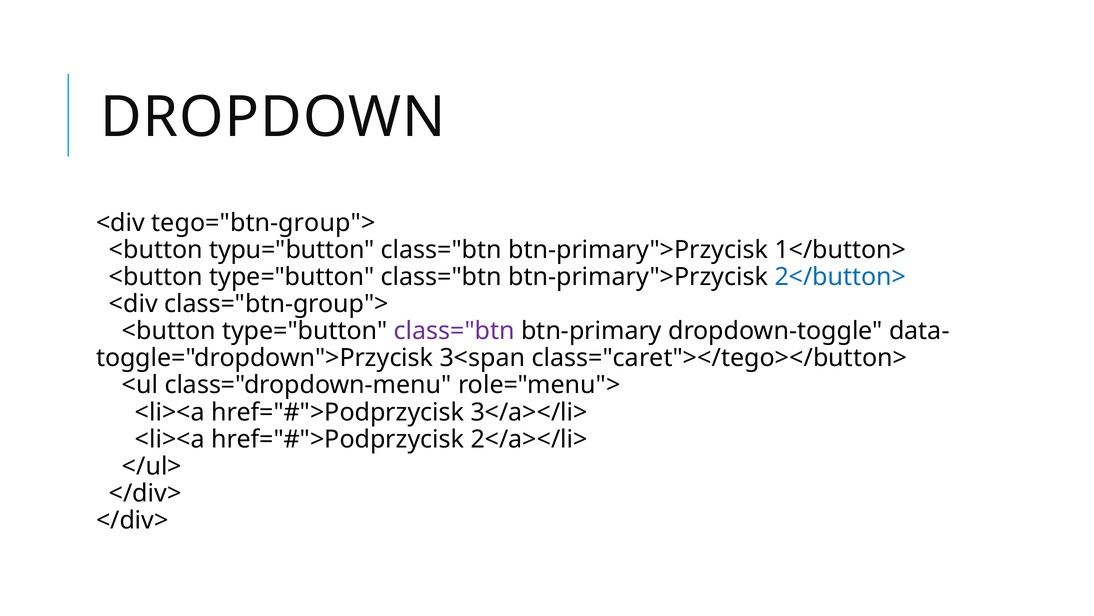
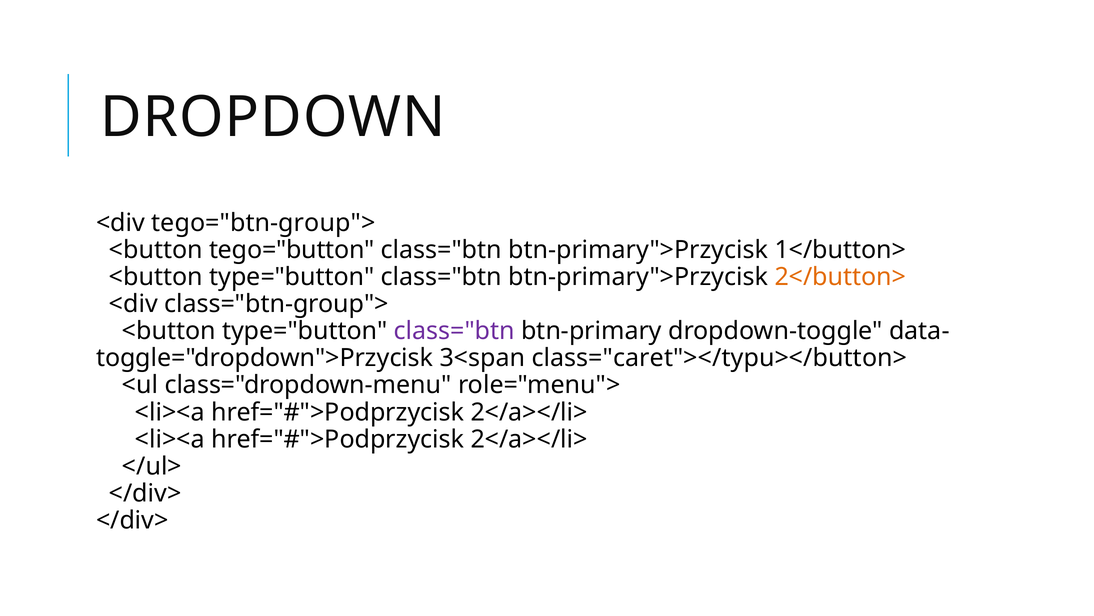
typu="button: typu="button -> tego="button
2</button> colour: blue -> orange
class="caret"></tego></button>: class="caret"></tego></button> -> class="caret"></typu></button>
3</a></li> at (529, 412): 3</a></li> -> 2</a></li>
